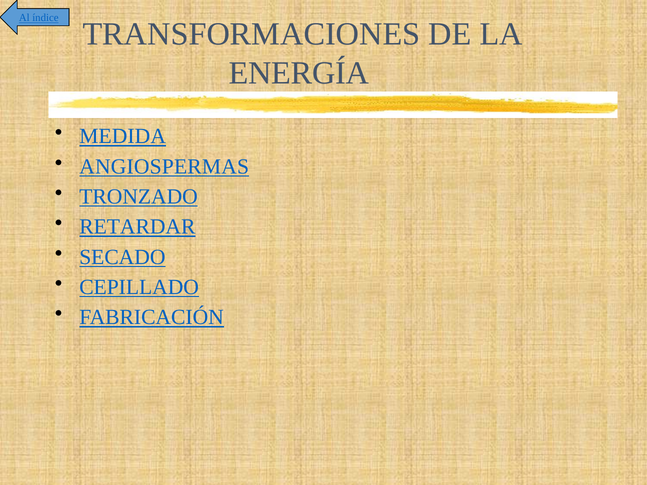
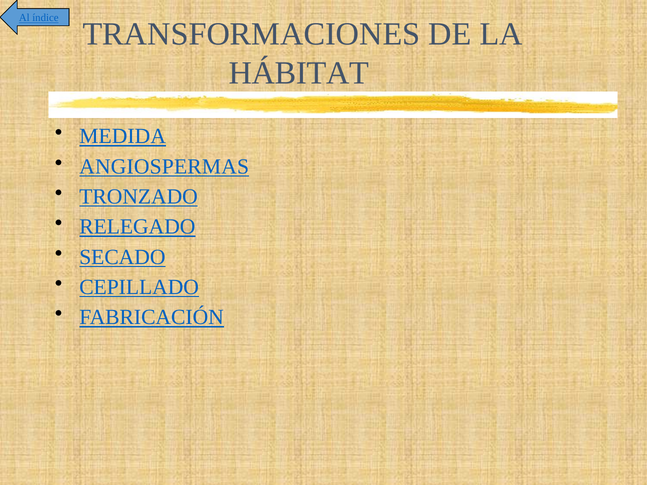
ENERGÍA: ENERGÍA -> HÁBITAT
RETARDAR: RETARDAR -> RELEGADO
